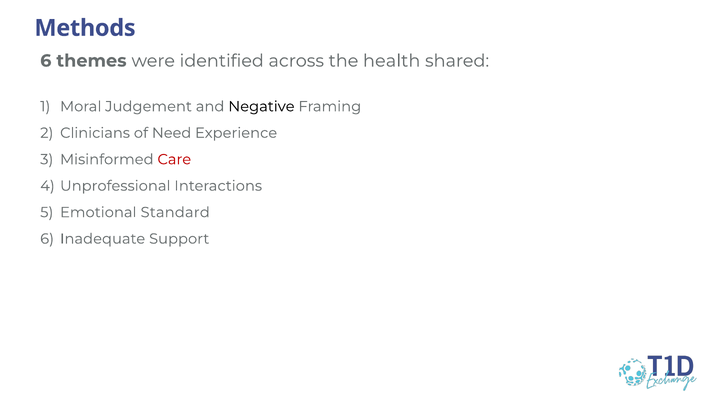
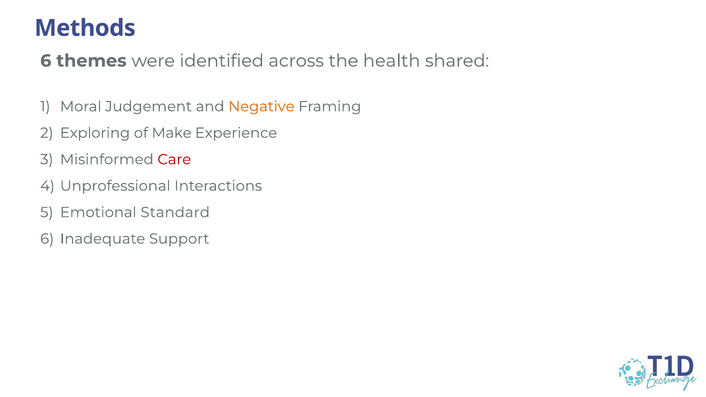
Negative colour: black -> orange
Clinicians: Clinicians -> Exploring
Need: Need -> Make
